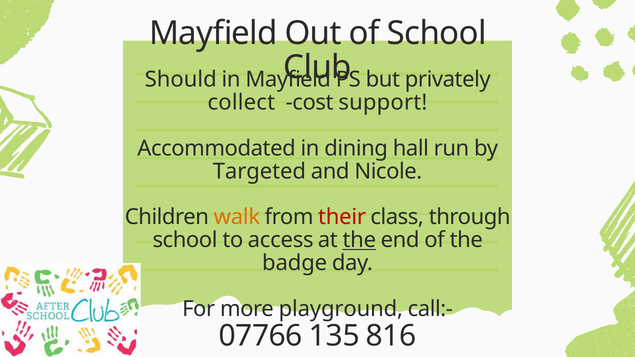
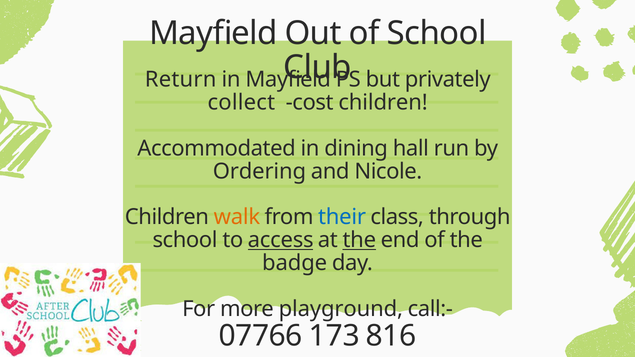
Should: Should -> Return
cost support: support -> children
Targeted: Targeted -> Ordering
their colour: red -> blue
access underline: none -> present
135: 135 -> 173
